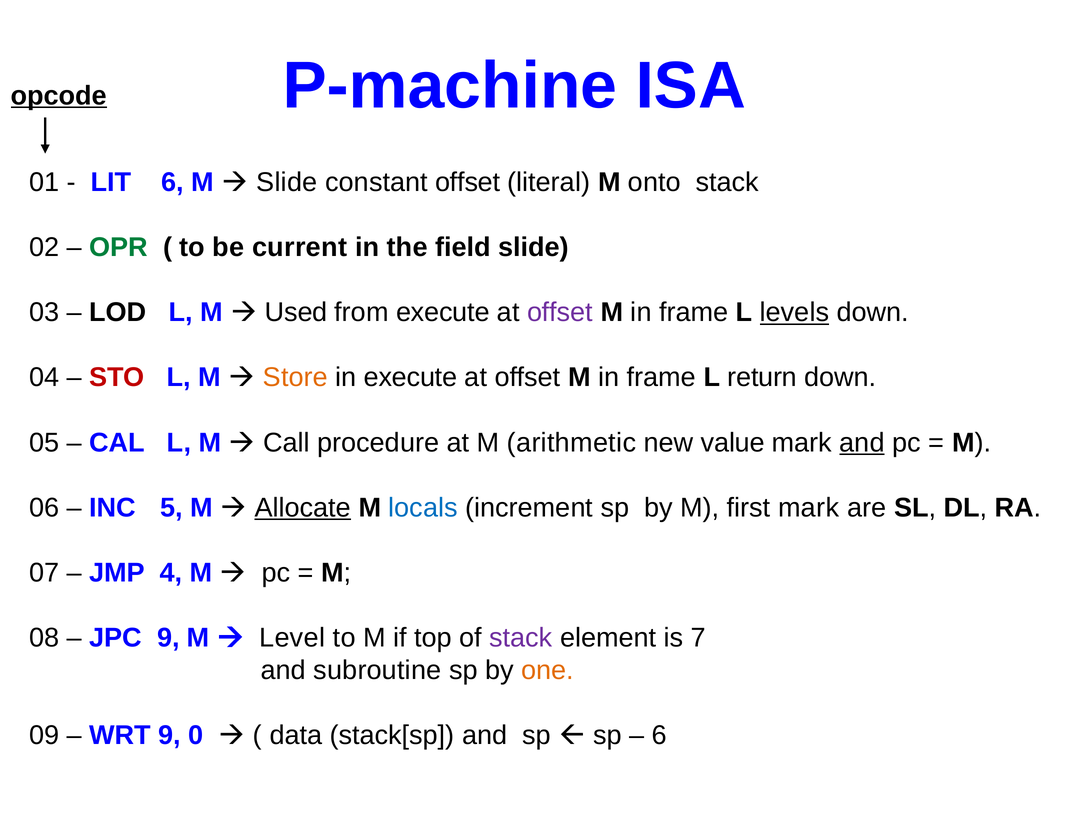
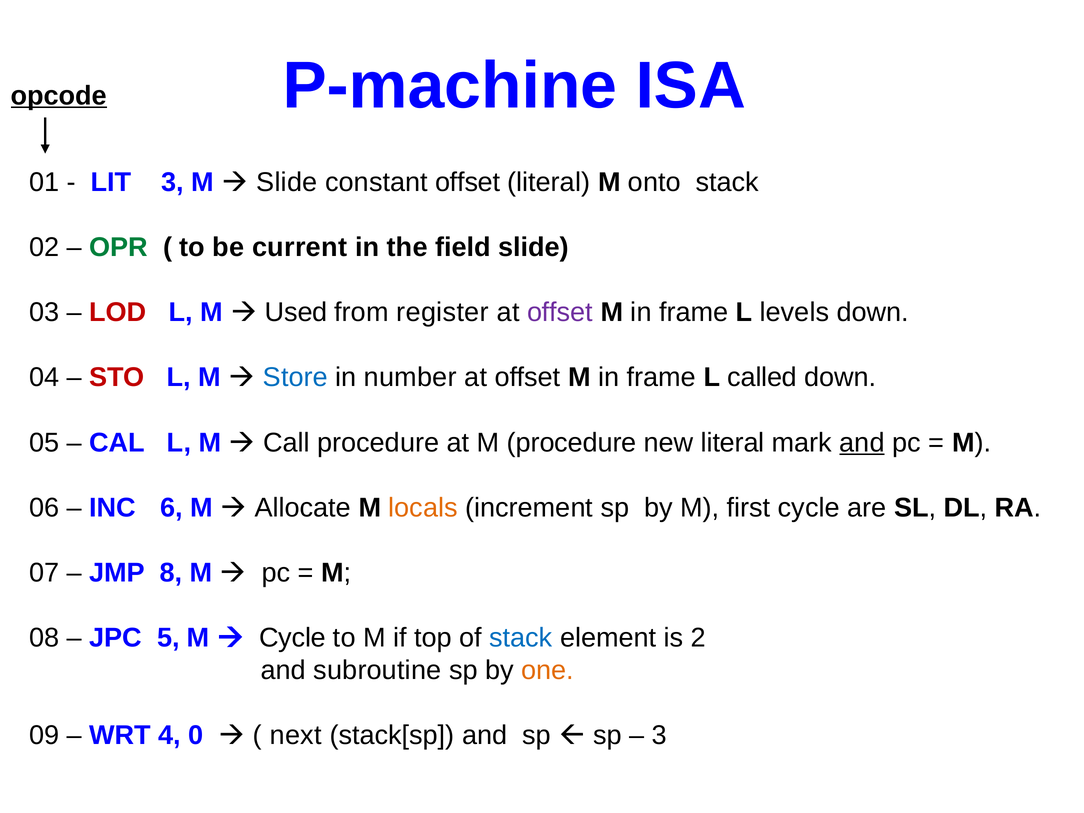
LIT 6: 6 -> 3
LOD colour: black -> red
from execute: execute -> register
levels underline: present -> none
Store colour: orange -> blue
in execute: execute -> number
return: return -> called
M arithmetic: arithmetic -> procedure
new value: value -> literal
5: 5 -> 6
Allocate underline: present -> none
locals colour: blue -> orange
first mark: mark -> cycle
4: 4 -> 8
JPC 9: 9 -> 5
Level at (292, 638): Level -> Cycle
stack at (521, 638) colour: purple -> blue
7: 7 -> 2
WRT 9: 9 -> 4
data: data -> next
6 at (659, 735): 6 -> 3
